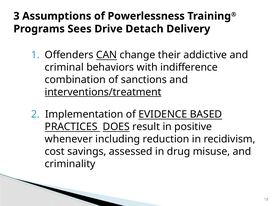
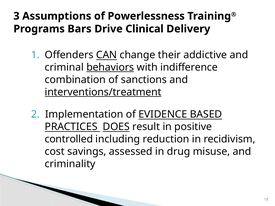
Sees: Sees -> Bars
Detach: Detach -> Clinical
behaviors underline: none -> present
whenever: whenever -> controlled
